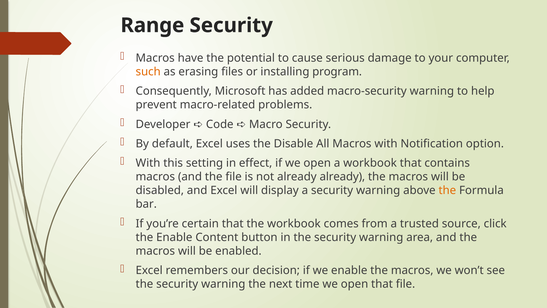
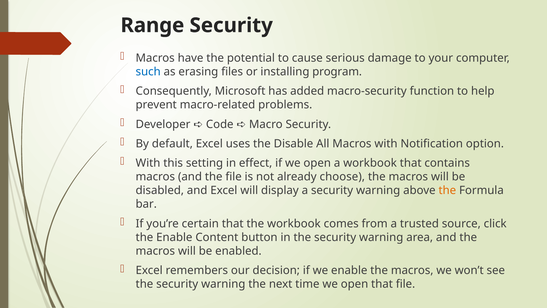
such colour: orange -> blue
macro-security warning: warning -> function
already already: already -> choose
